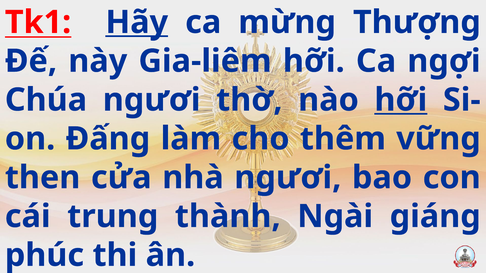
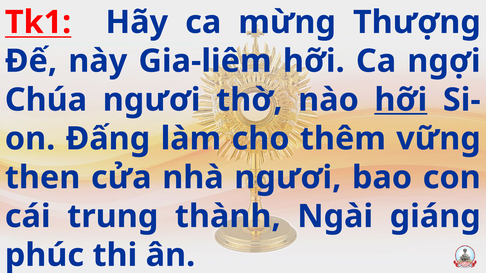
Hãy underline: present -> none
